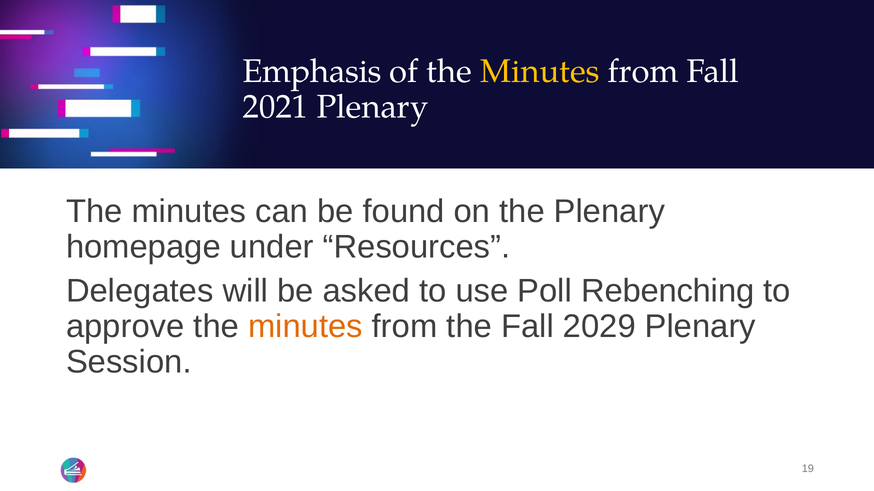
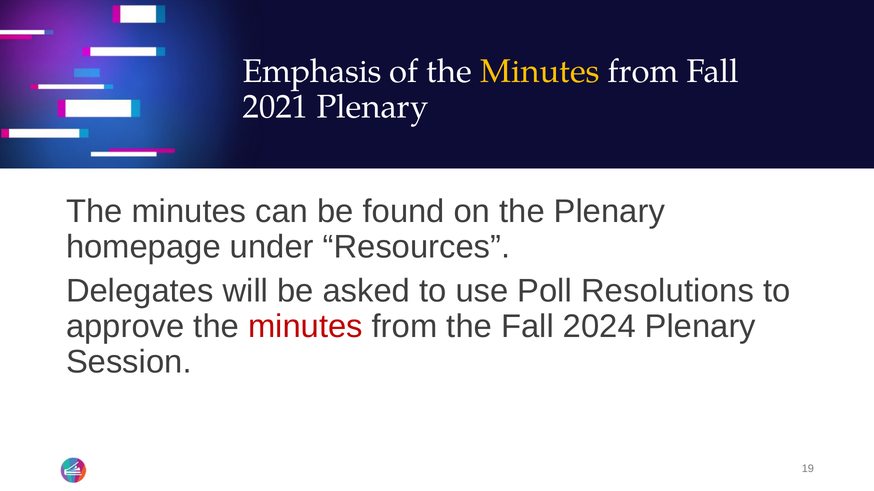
Rebenching: Rebenching -> Resolutions
minutes at (305, 327) colour: orange -> red
2029: 2029 -> 2024
